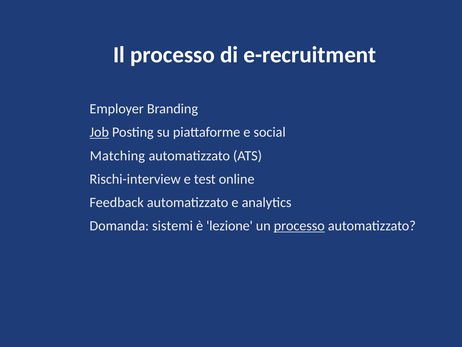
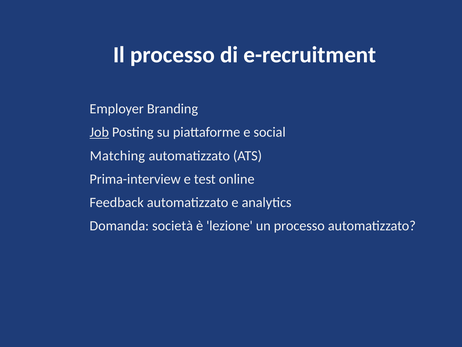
Rischi-interview: Rischi-interview -> Prima-interview
sistemi: sistemi -> società
processo at (299, 226) underline: present -> none
